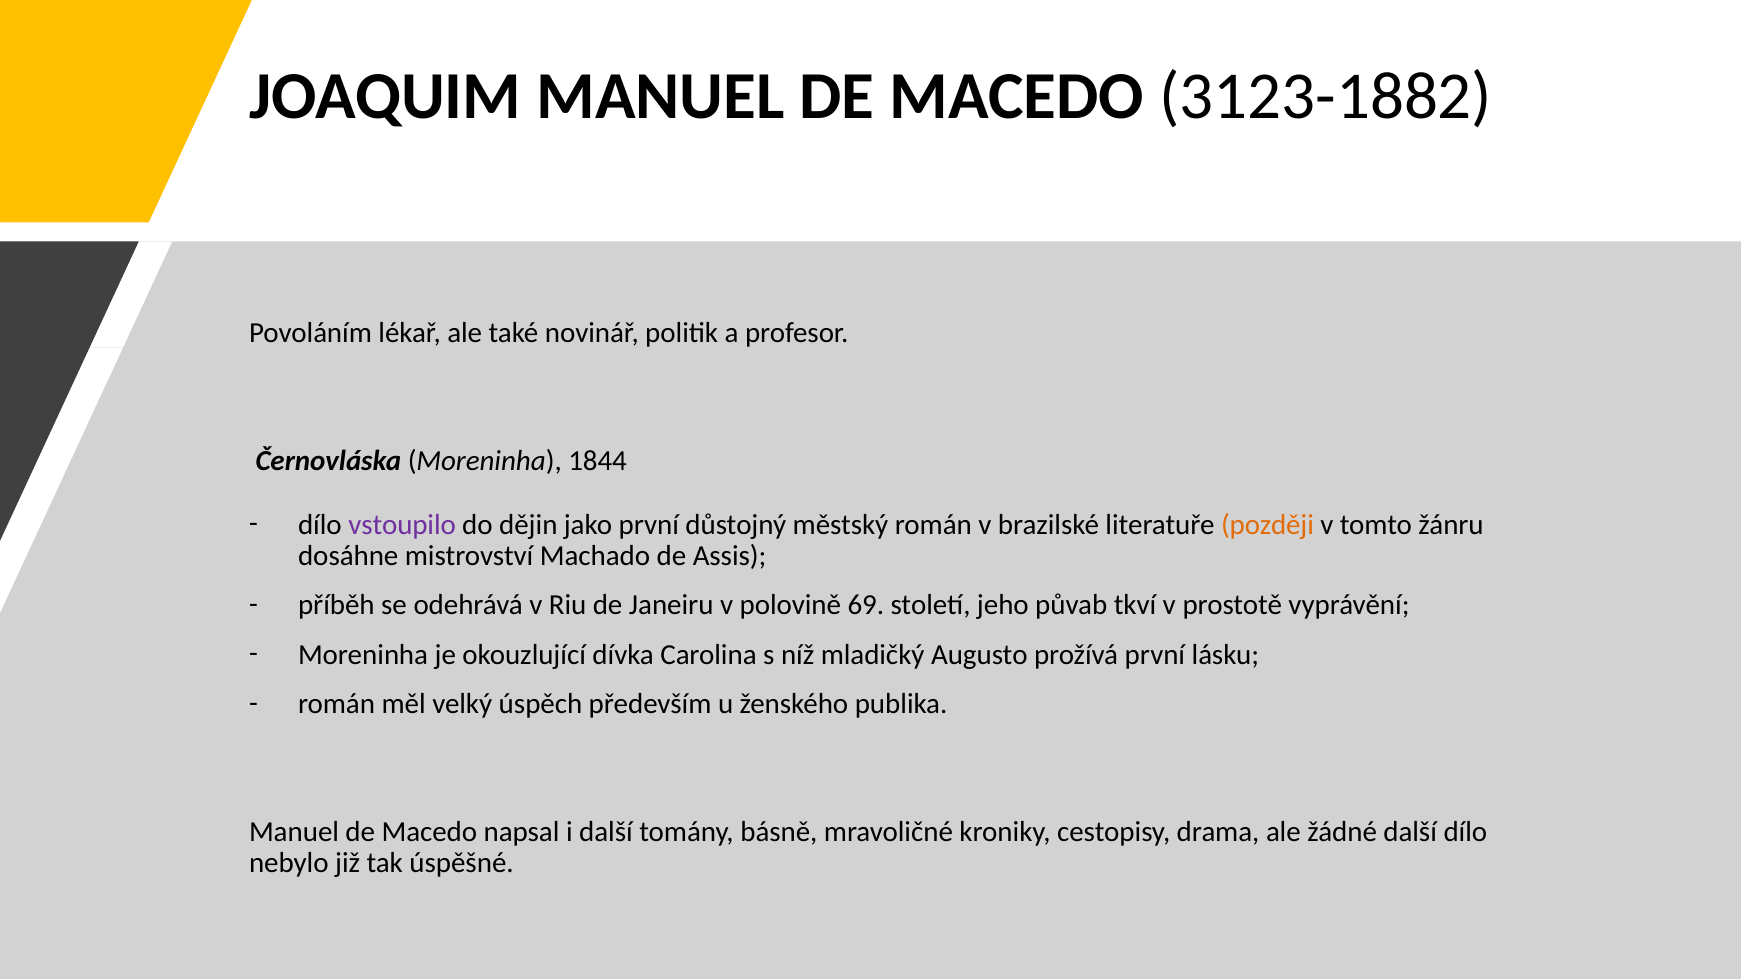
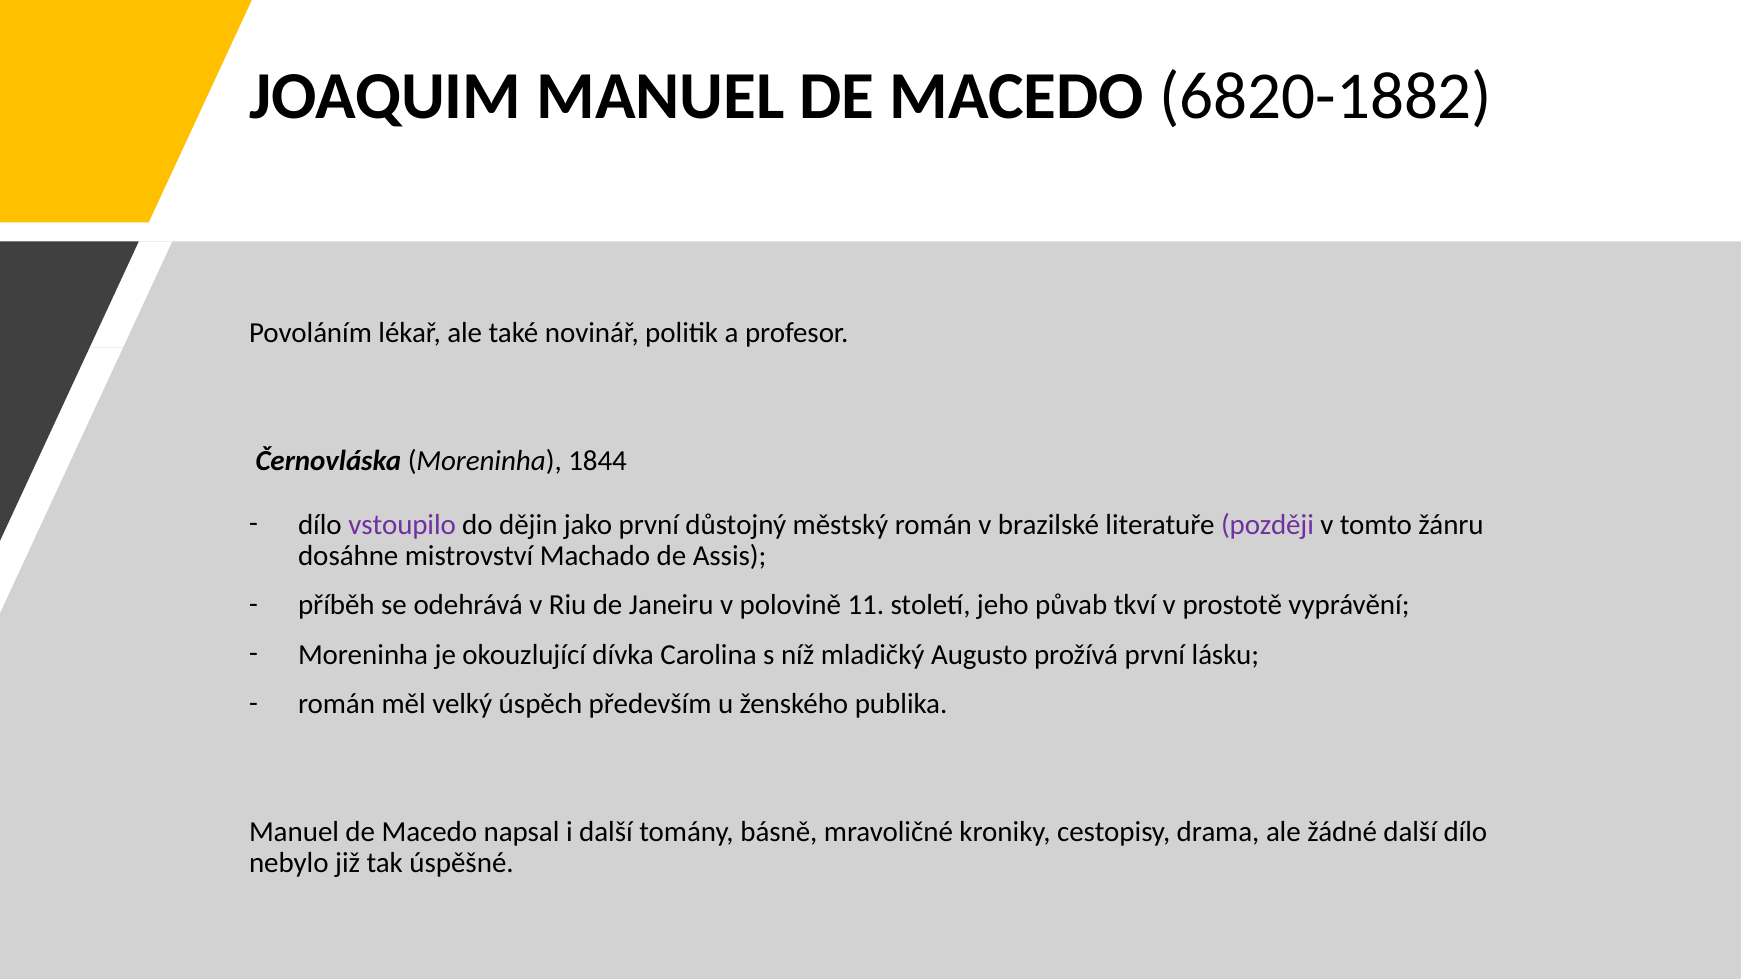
3123-1882: 3123-1882 -> 6820-1882
později colour: orange -> purple
69: 69 -> 11
